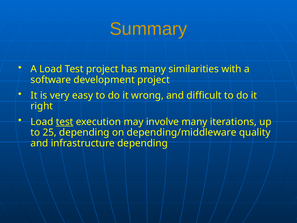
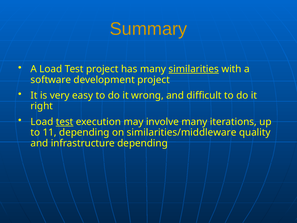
similarities underline: none -> present
25: 25 -> 11
depending/middleware: depending/middleware -> similarities/middleware
